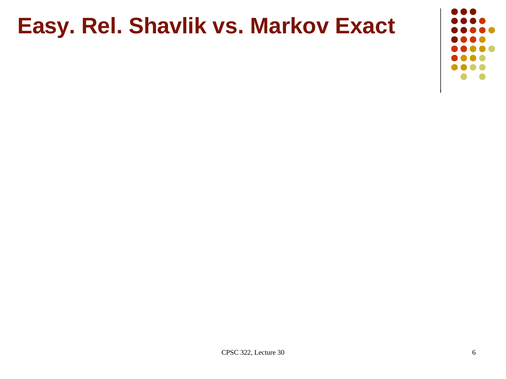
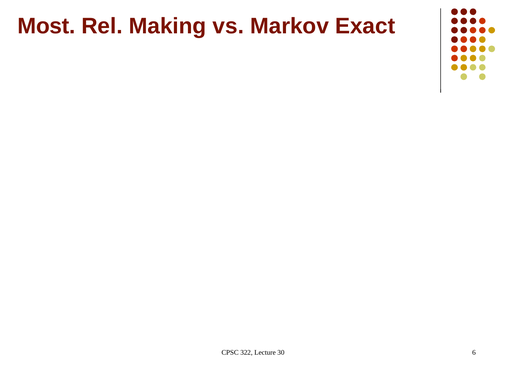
Easy: Easy -> Most
Shavlik: Shavlik -> Making
